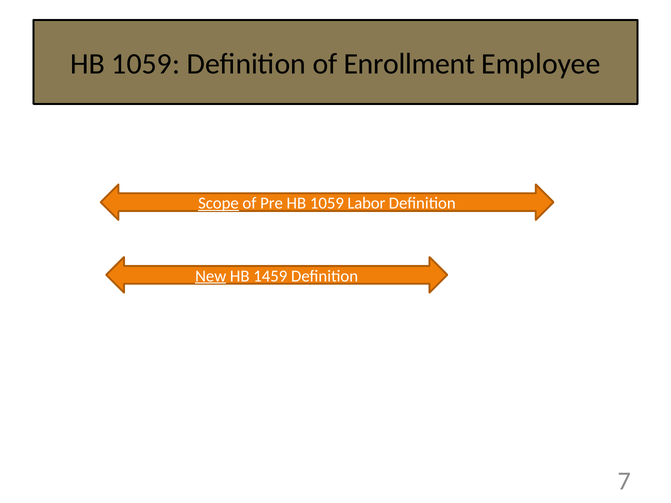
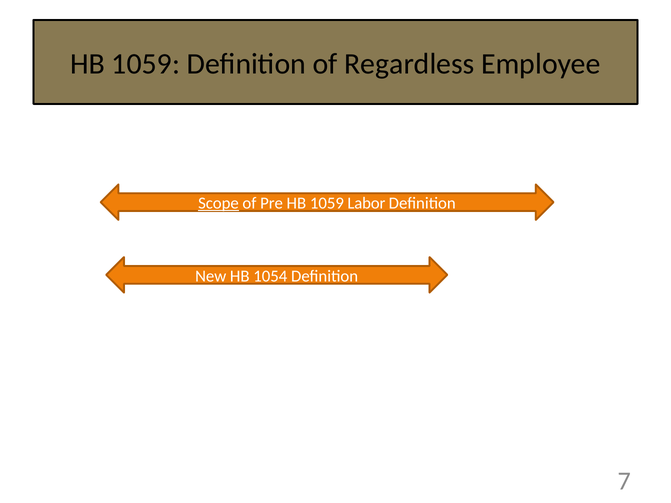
Enrollment: Enrollment -> Regardless
New underline: present -> none
1459: 1459 -> 1054
